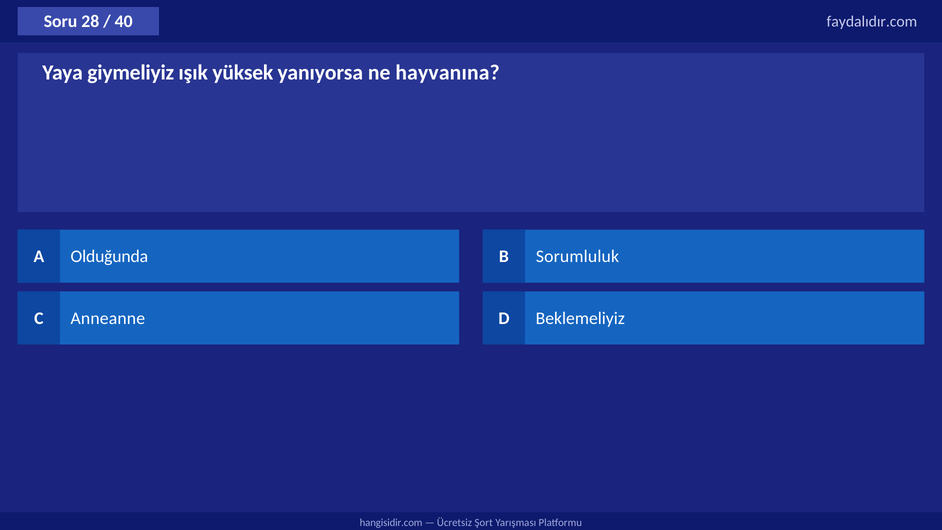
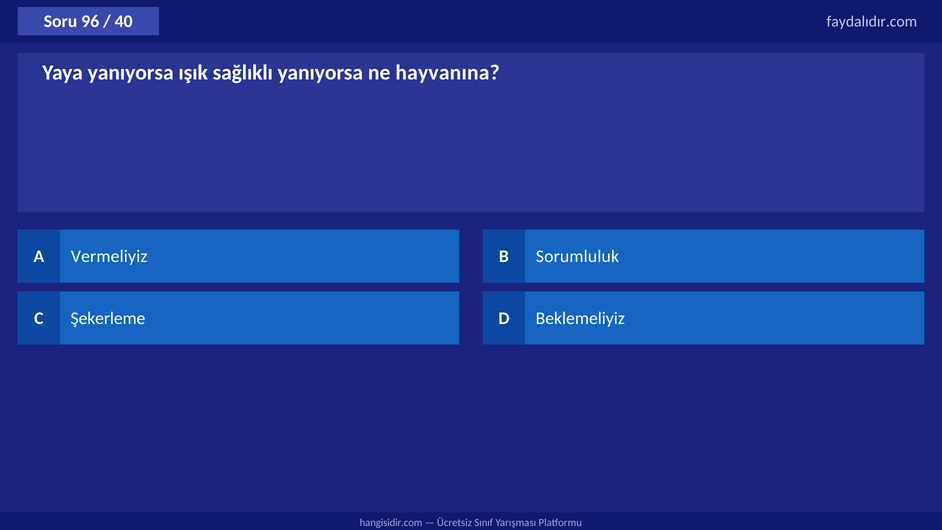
28: 28 -> 96
Yaya giymeliyiz: giymeliyiz -> yanıyorsa
yüksek: yüksek -> sağlıklı
Olduğunda: Olduğunda -> Vermeliyiz
Anneanne: Anneanne -> Şekerleme
Şort: Şort -> Sınıf
